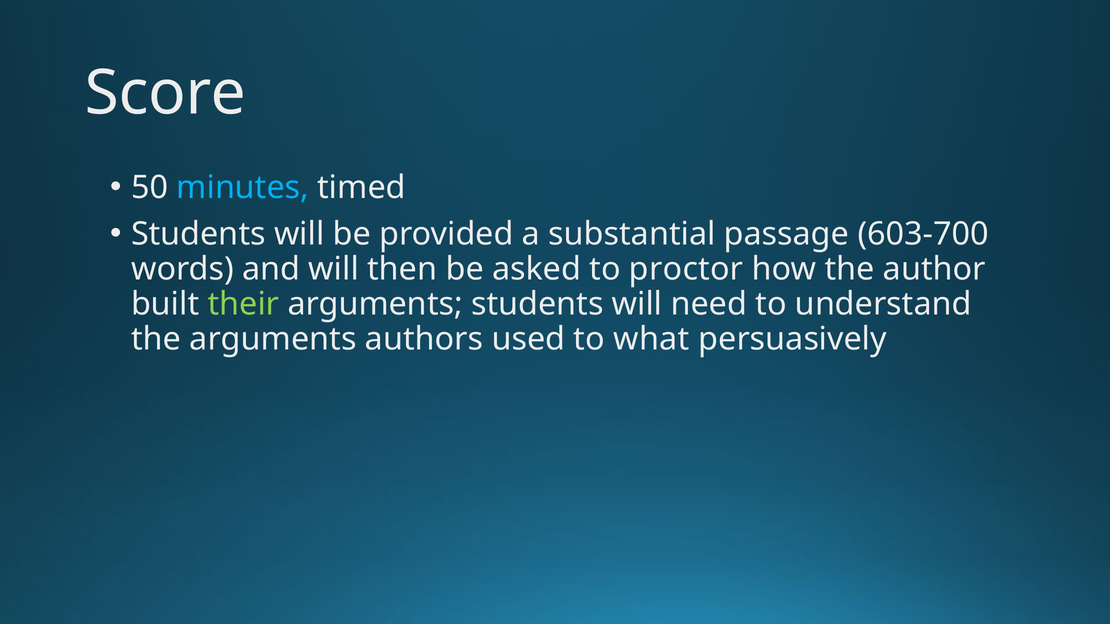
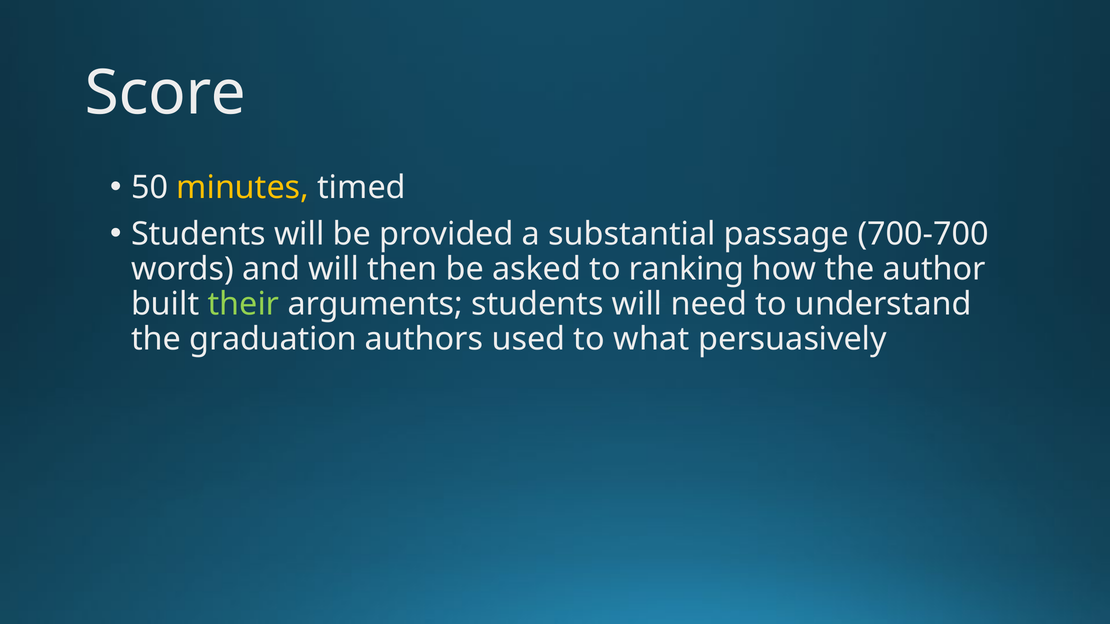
minutes colour: light blue -> yellow
603-700: 603-700 -> 700-700
proctor: proctor -> ranking
the arguments: arguments -> graduation
